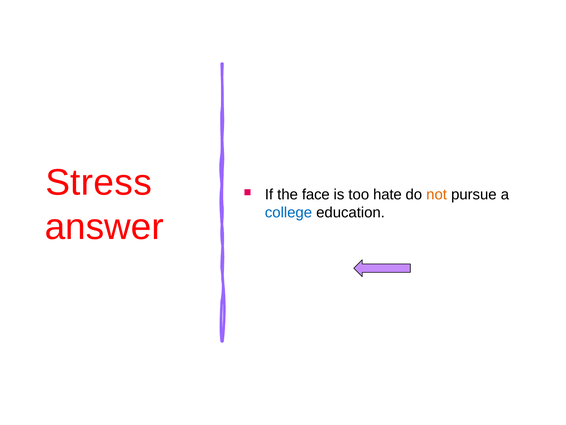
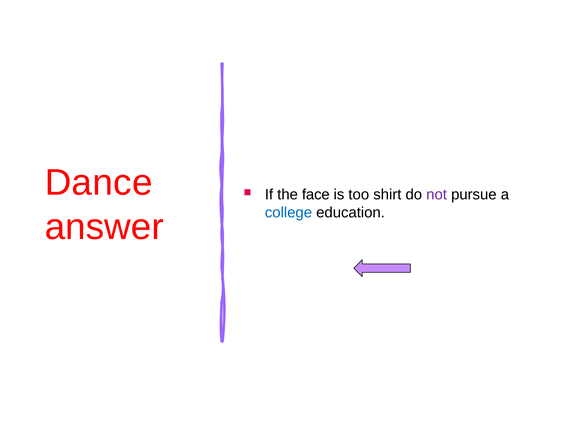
Stress: Stress -> Dance
hate: hate -> shirt
not colour: orange -> purple
